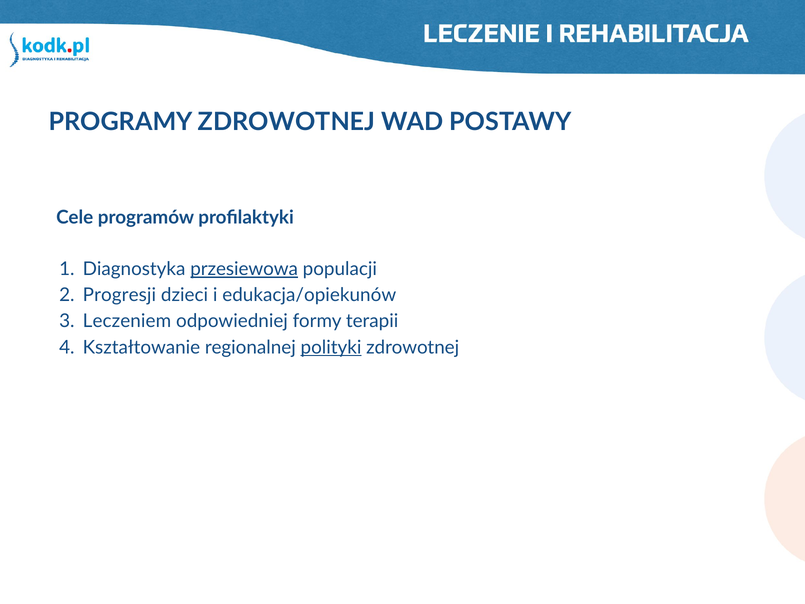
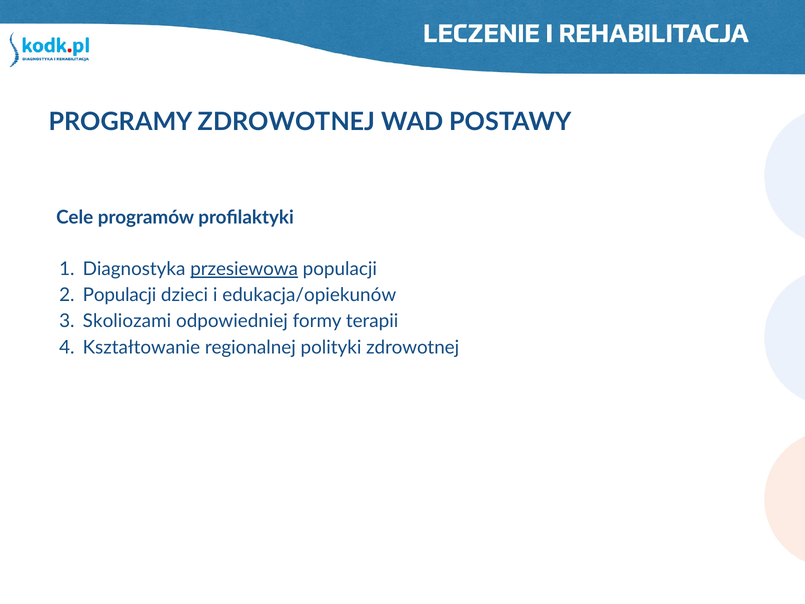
Progresji at (119, 295): Progresji -> Populacji
Leczeniem: Leczeniem -> Skoliozami
polityki underline: present -> none
